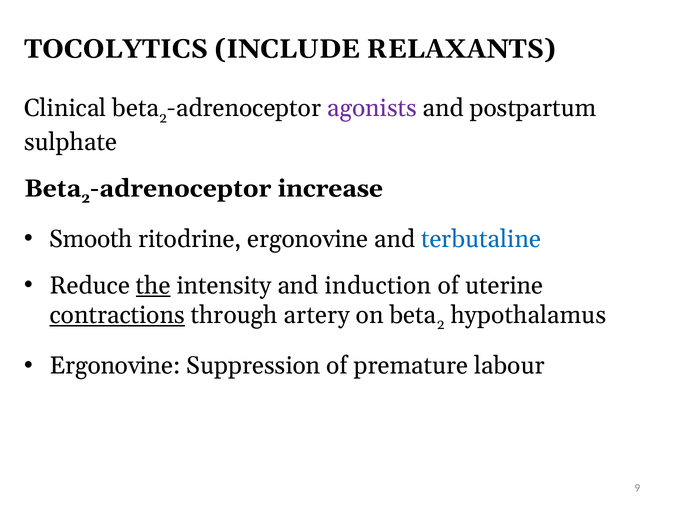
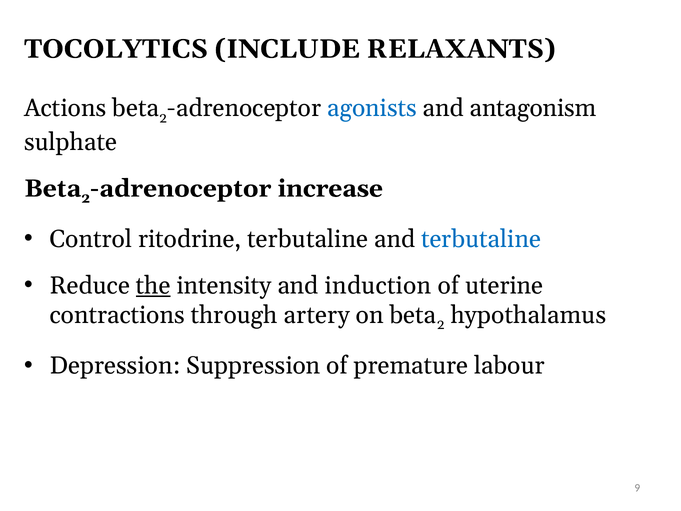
Clinical: Clinical -> Actions
agonists colour: purple -> blue
postpartum: postpartum -> antagonism
Smooth: Smooth -> Control
ritodrine ergonovine: ergonovine -> terbutaline
contractions underline: present -> none
Ergonovine at (115, 366): Ergonovine -> Depression
